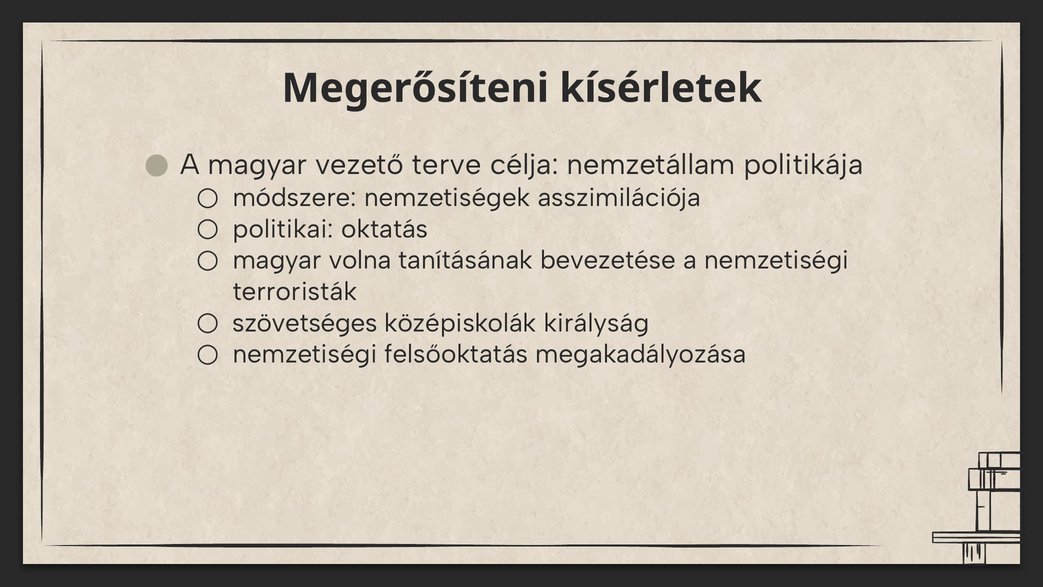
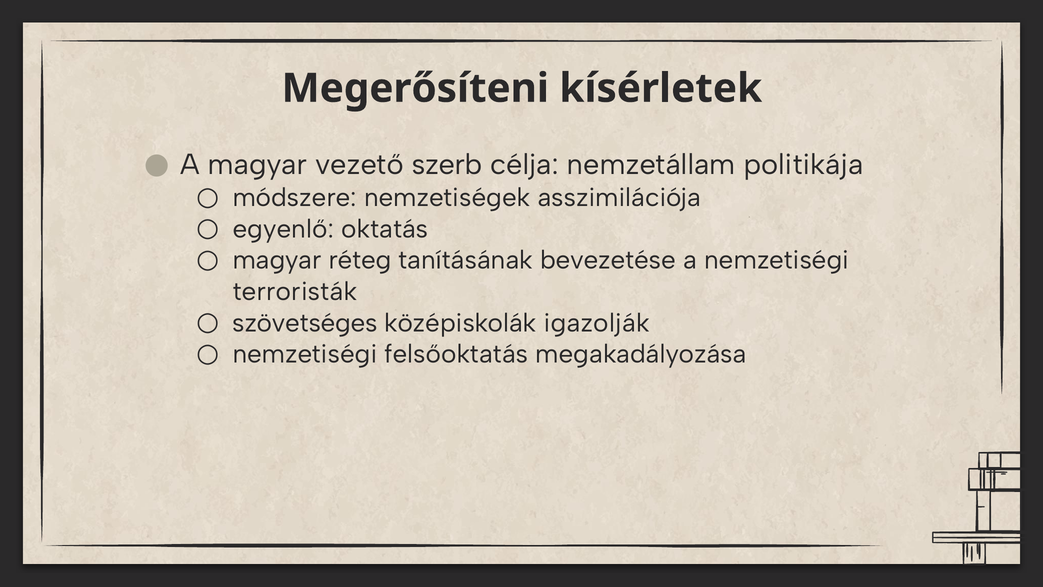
terve: terve -> szerb
politikai: politikai -> egyenlő
volna: volna -> réteg
királyság: királyság -> igazolják
